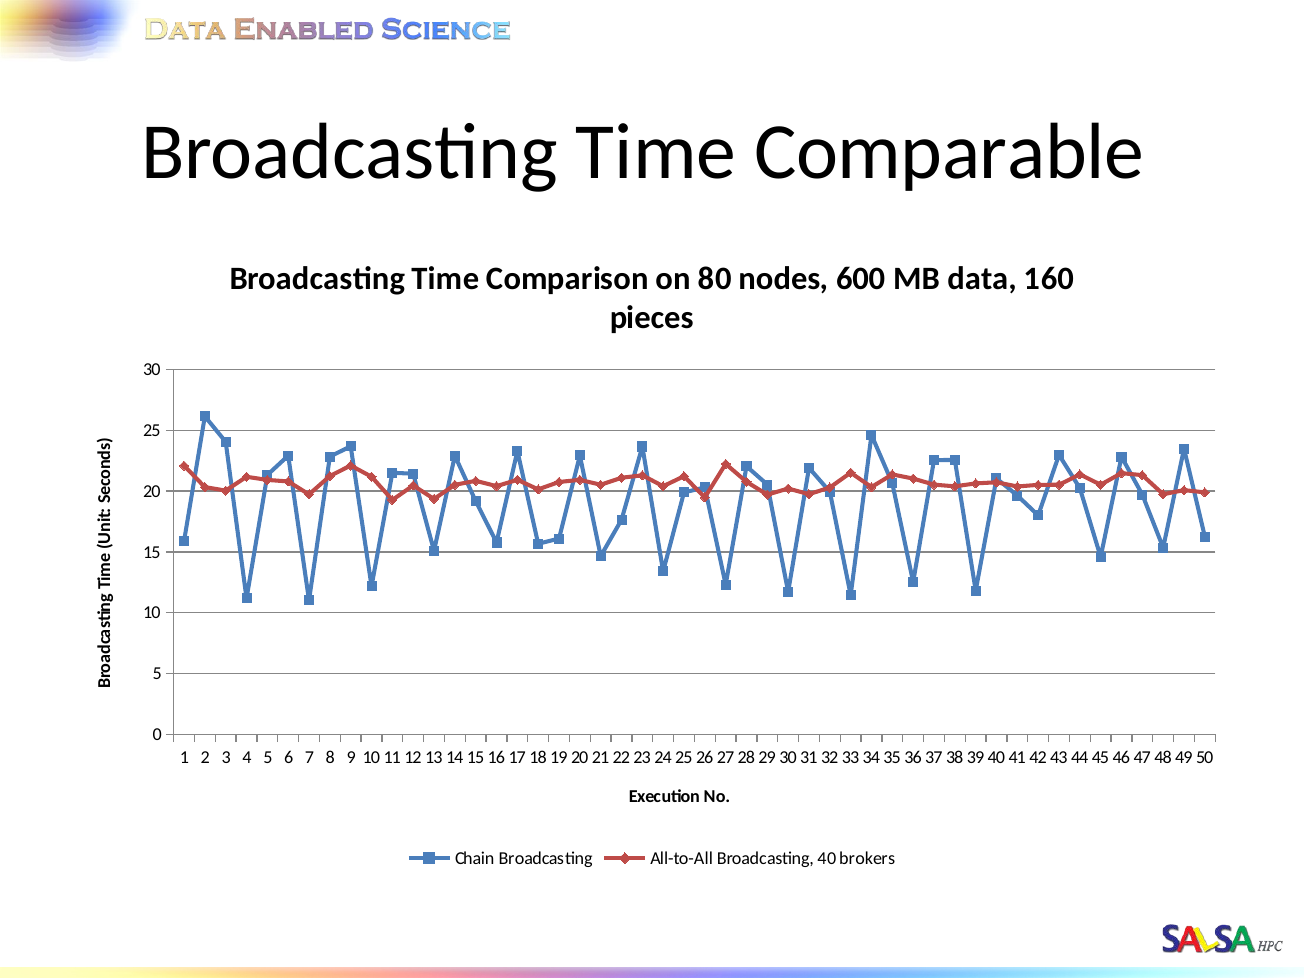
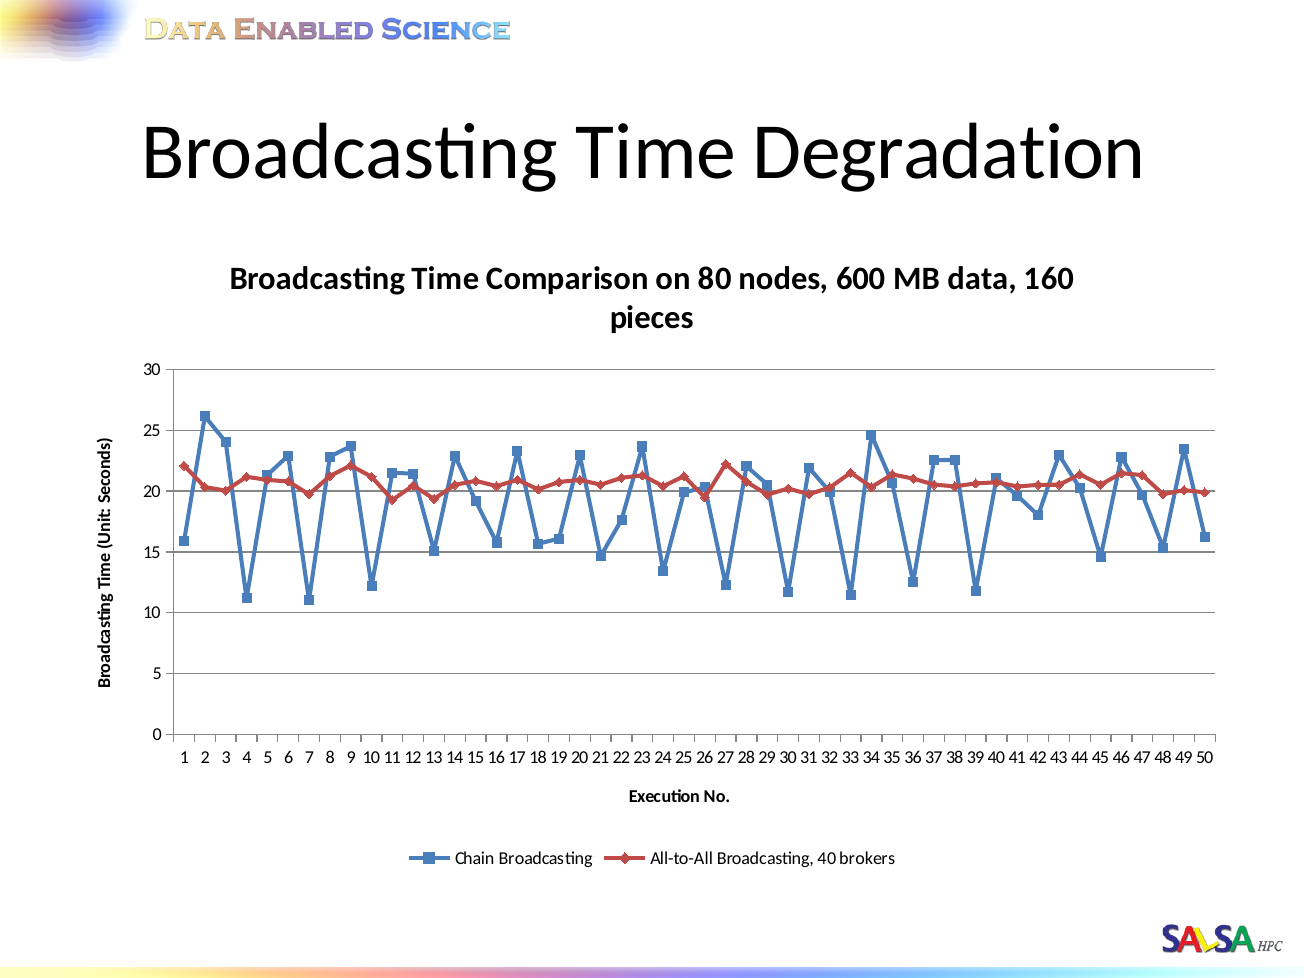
Comparable: Comparable -> Degradation
